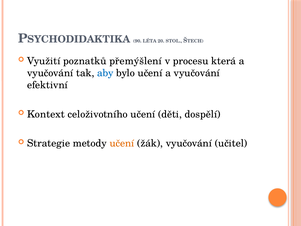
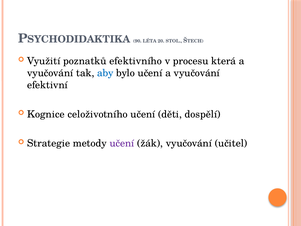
přemýšlení: přemýšlení -> efektivního
Kontext: Kontext -> Kognice
učení at (122, 143) colour: orange -> purple
